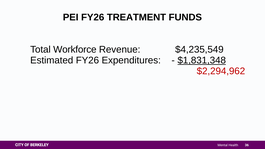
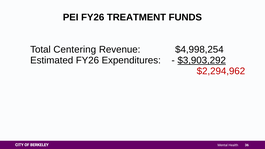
Workforce: Workforce -> Centering
$4,235,549: $4,235,549 -> $4,998,254
$1,831,348: $1,831,348 -> $3,903,292
